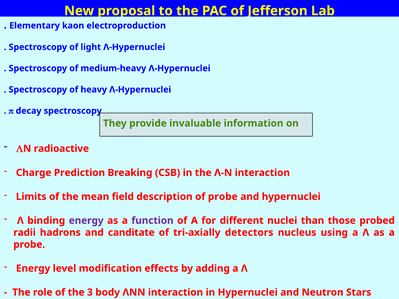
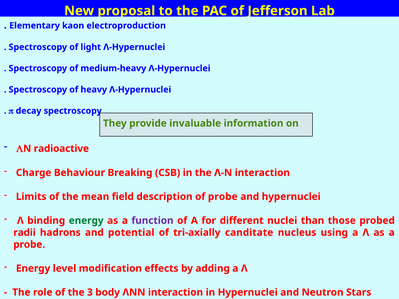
Prediction: Prediction -> Behaviour
energy at (86, 221) colour: purple -> green
canditate: canditate -> potential
detectors: detectors -> canditate
